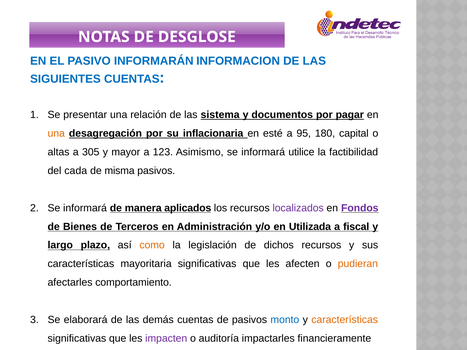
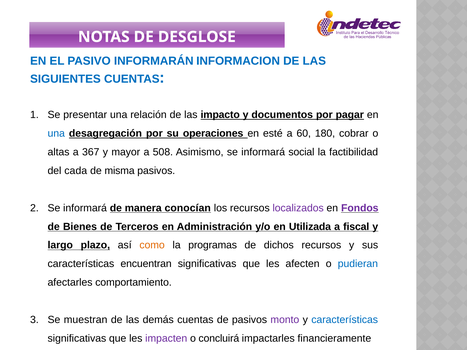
sistema: sistema -> impacto
una at (56, 133) colour: orange -> blue
inflacionaria: inflacionaria -> operaciones
95: 95 -> 60
capital: capital -> cobrar
305: 305 -> 367
123: 123 -> 508
utilice: utilice -> social
aplicados: aplicados -> conocían
legislación: legislación -> programas
mayoritaria: mayoritaria -> encuentran
pudieran colour: orange -> blue
elaborará: elaborará -> muestran
monto colour: blue -> purple
características at (345, 320) colour: orange -> blue
auditoría: auditoría -> concluirá
